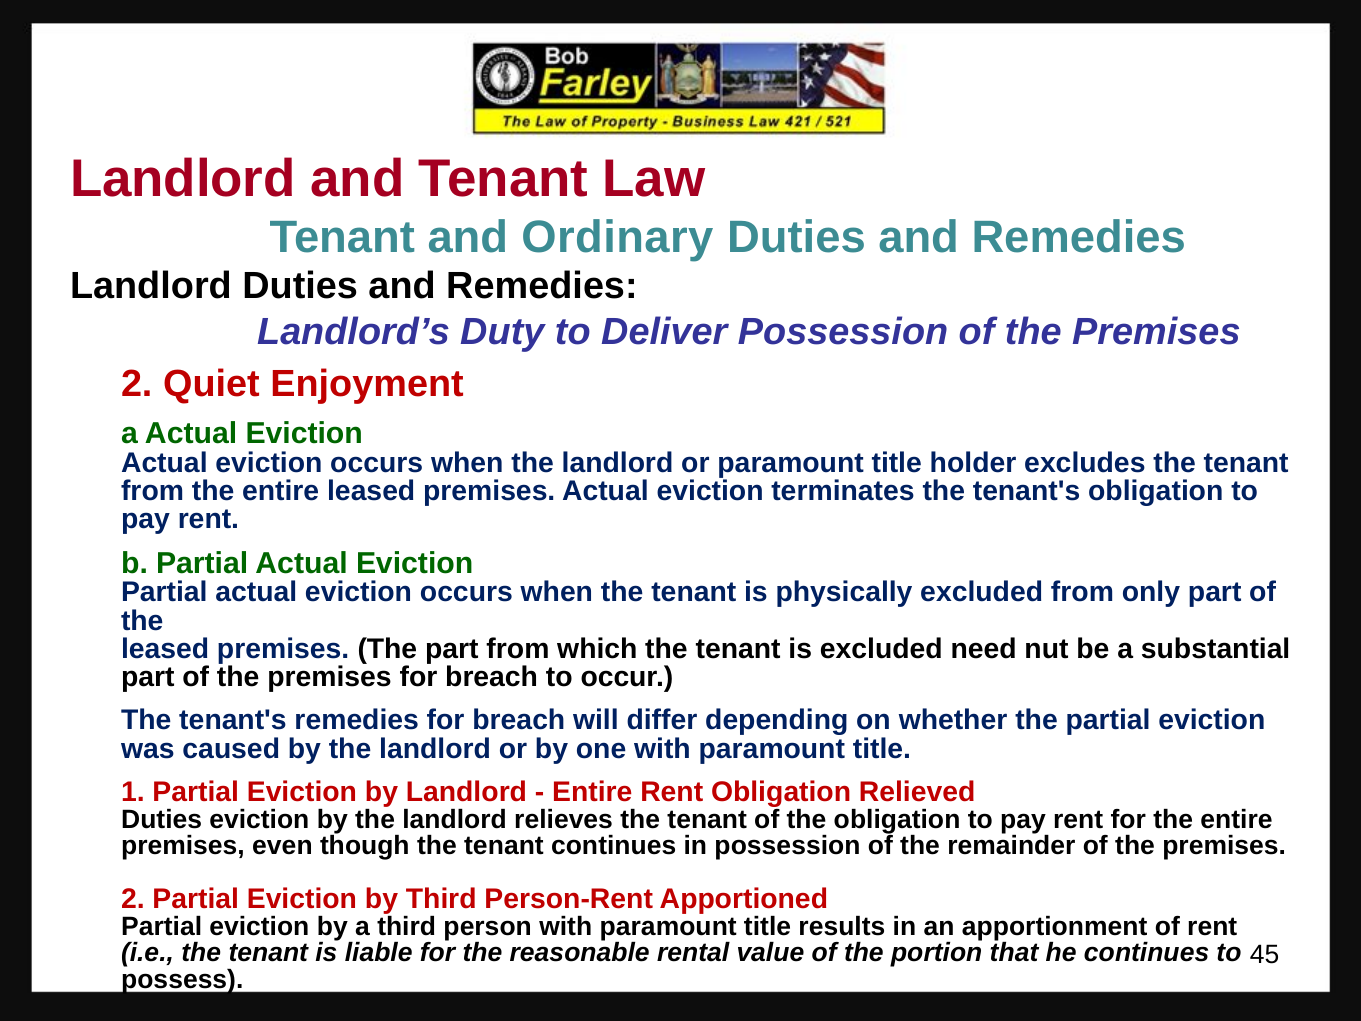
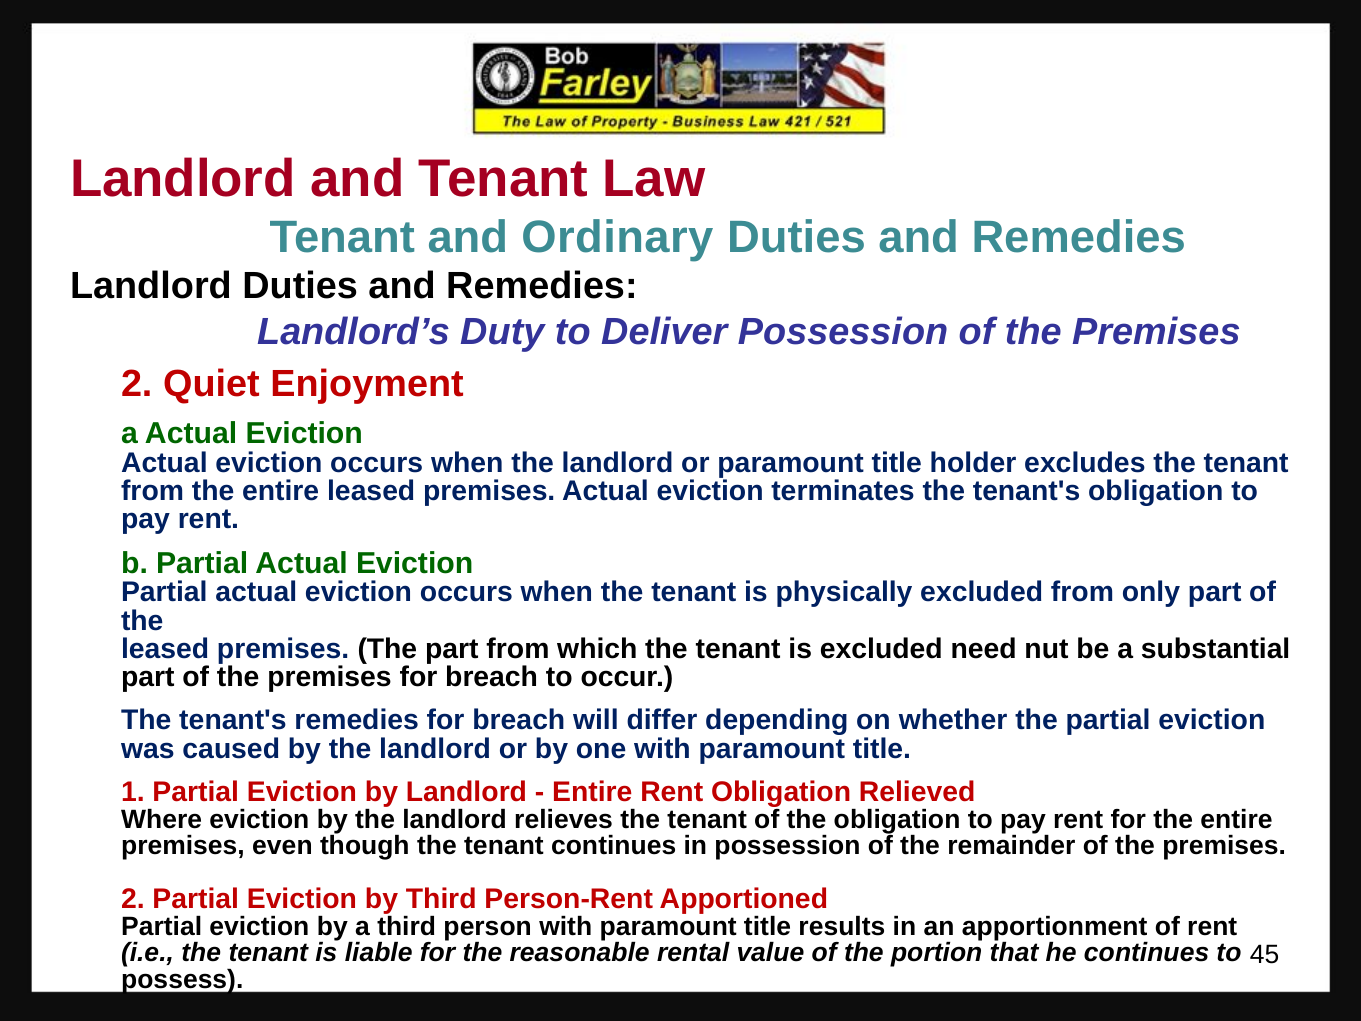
Duties at (162, 819): Duties -> Where
